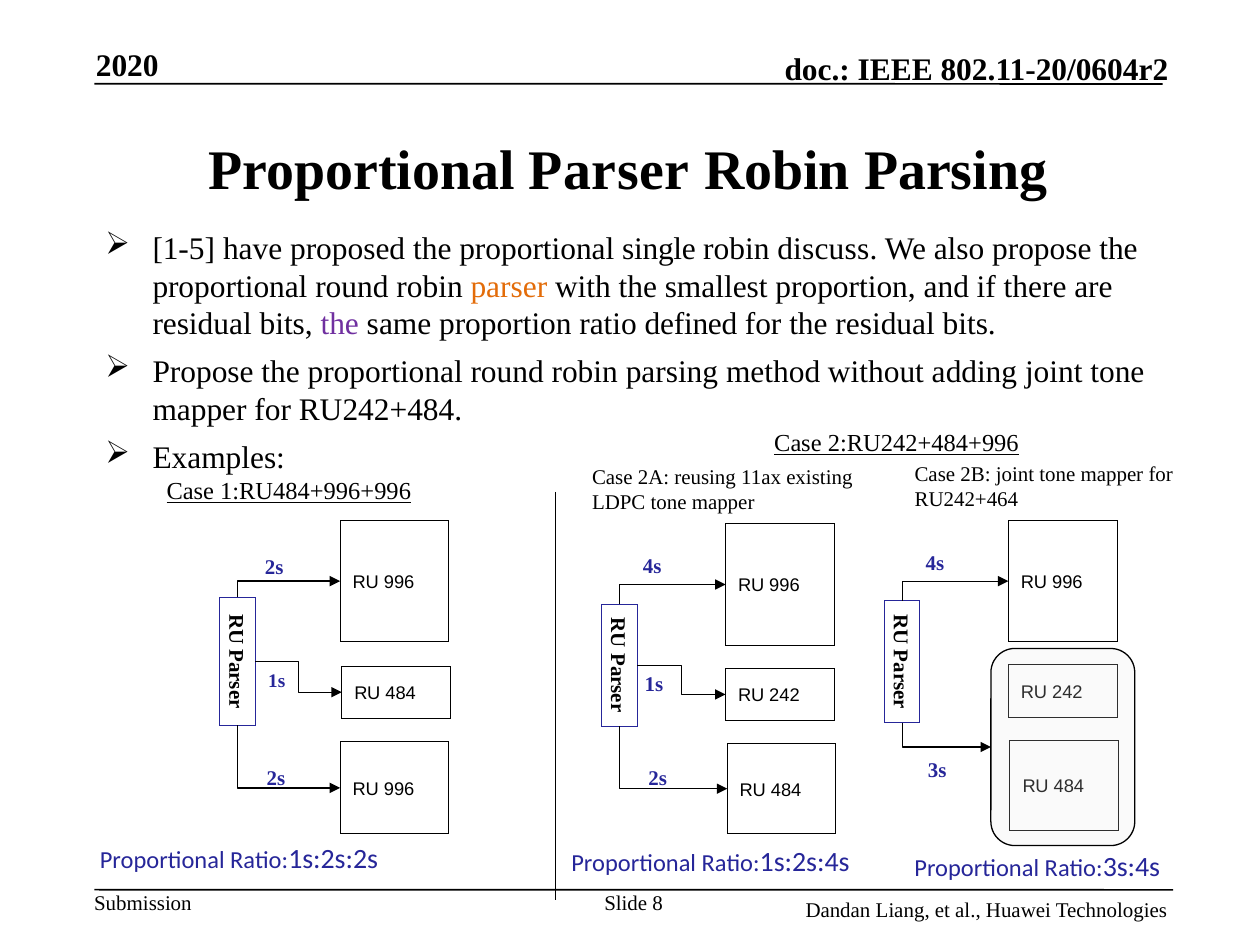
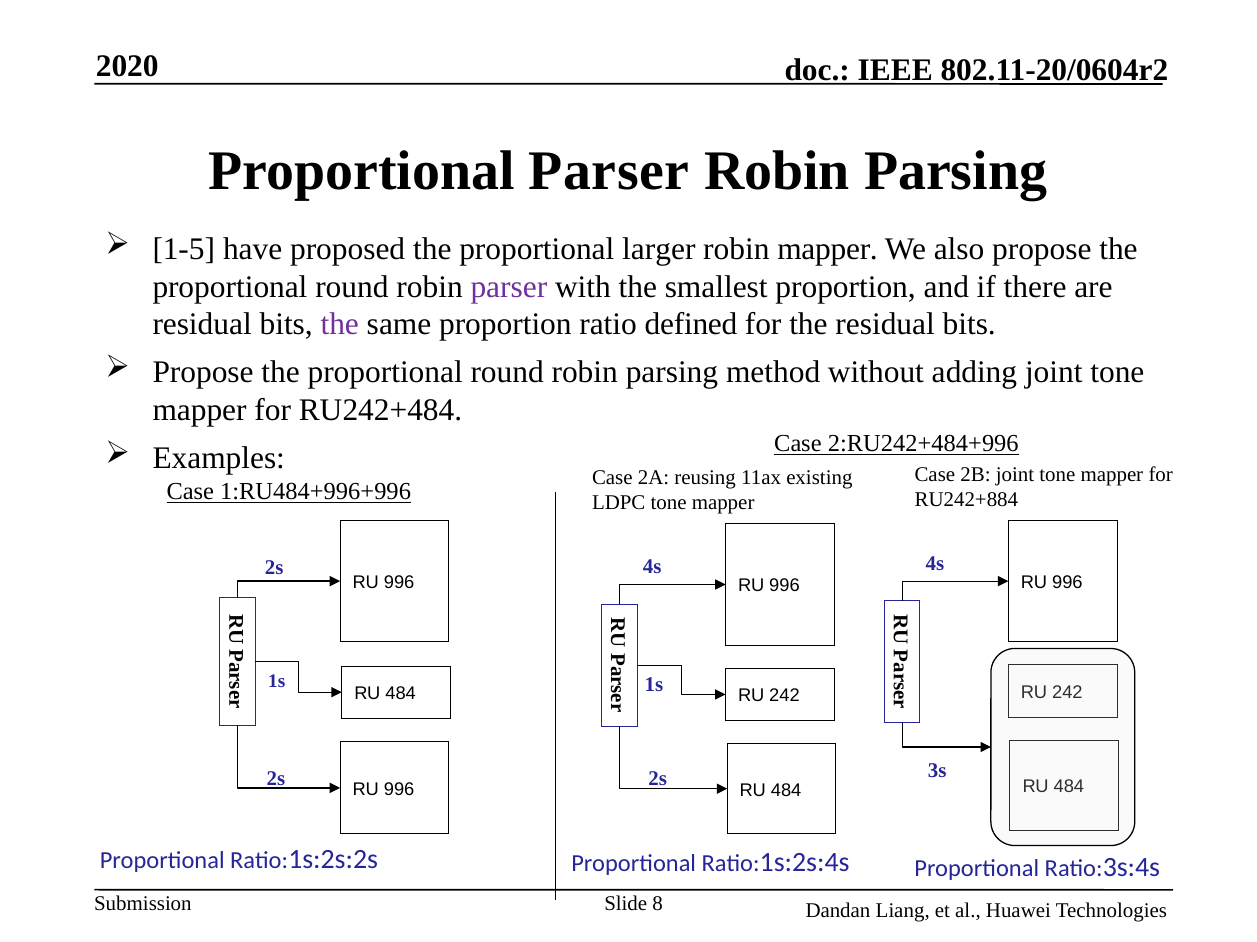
single: single -> larger
robin discuss: discuss -> mapper
parser at (509, 287) colour: orange -> purple
RU242+464: RU242+464 -> RU242+884
